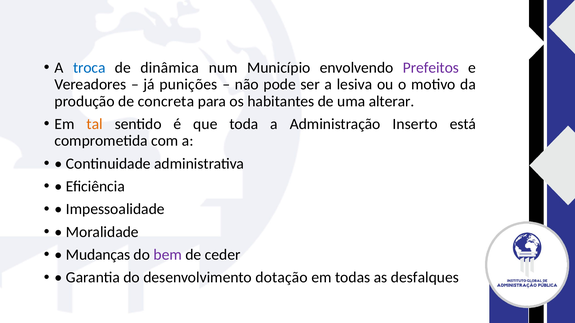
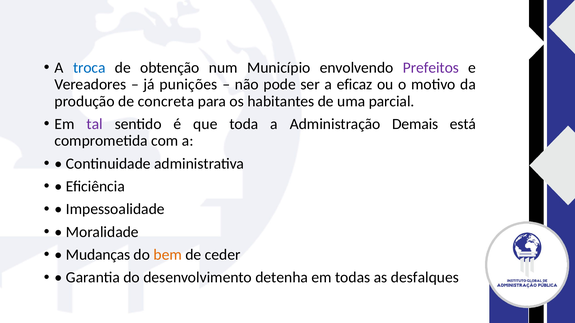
dinâmica: dinâmica -> obtenção
lesiva: lesiva -> eficaz
alterar: alterar -> parcial
tal colour: orange -> purple
Inserto: Inserto -> Demais
bem colour: purple -> orange
dotação: dotação -> detenha
